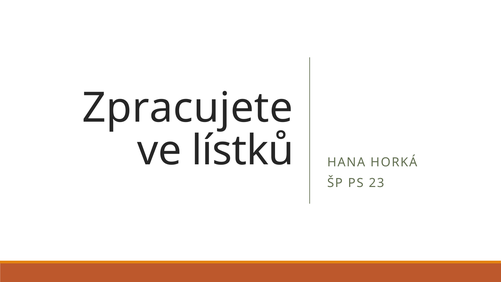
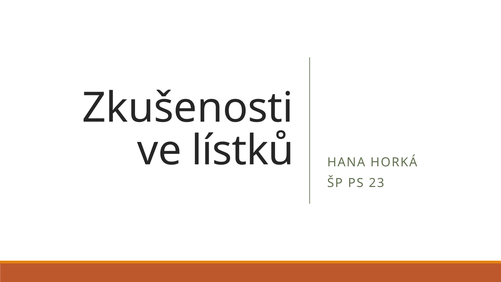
Zpracujete: Zpracujete -> Zkušenosti
